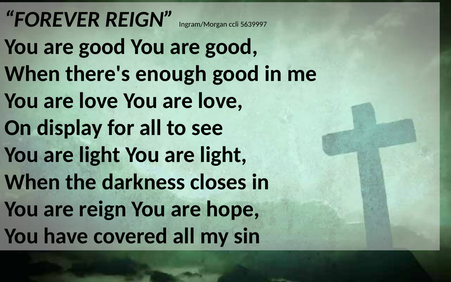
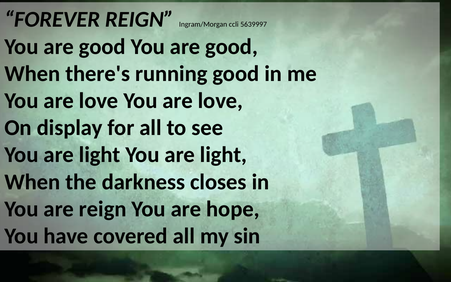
enough: enough -> running
